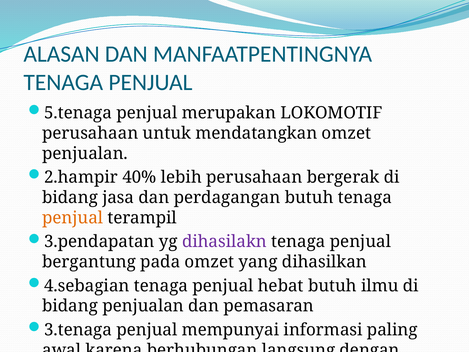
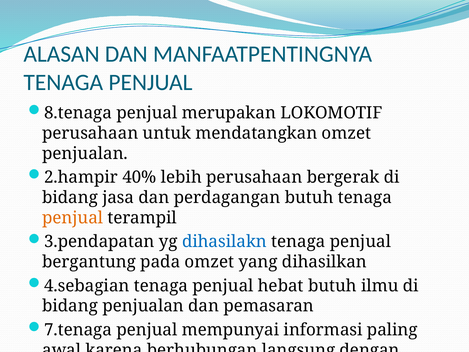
5.tenaga: 5.tenaga -> 8.tenaga
dihasilakn colour: purple -> blue
3.tenaga: 3.tenaga -> 7.tenaga
